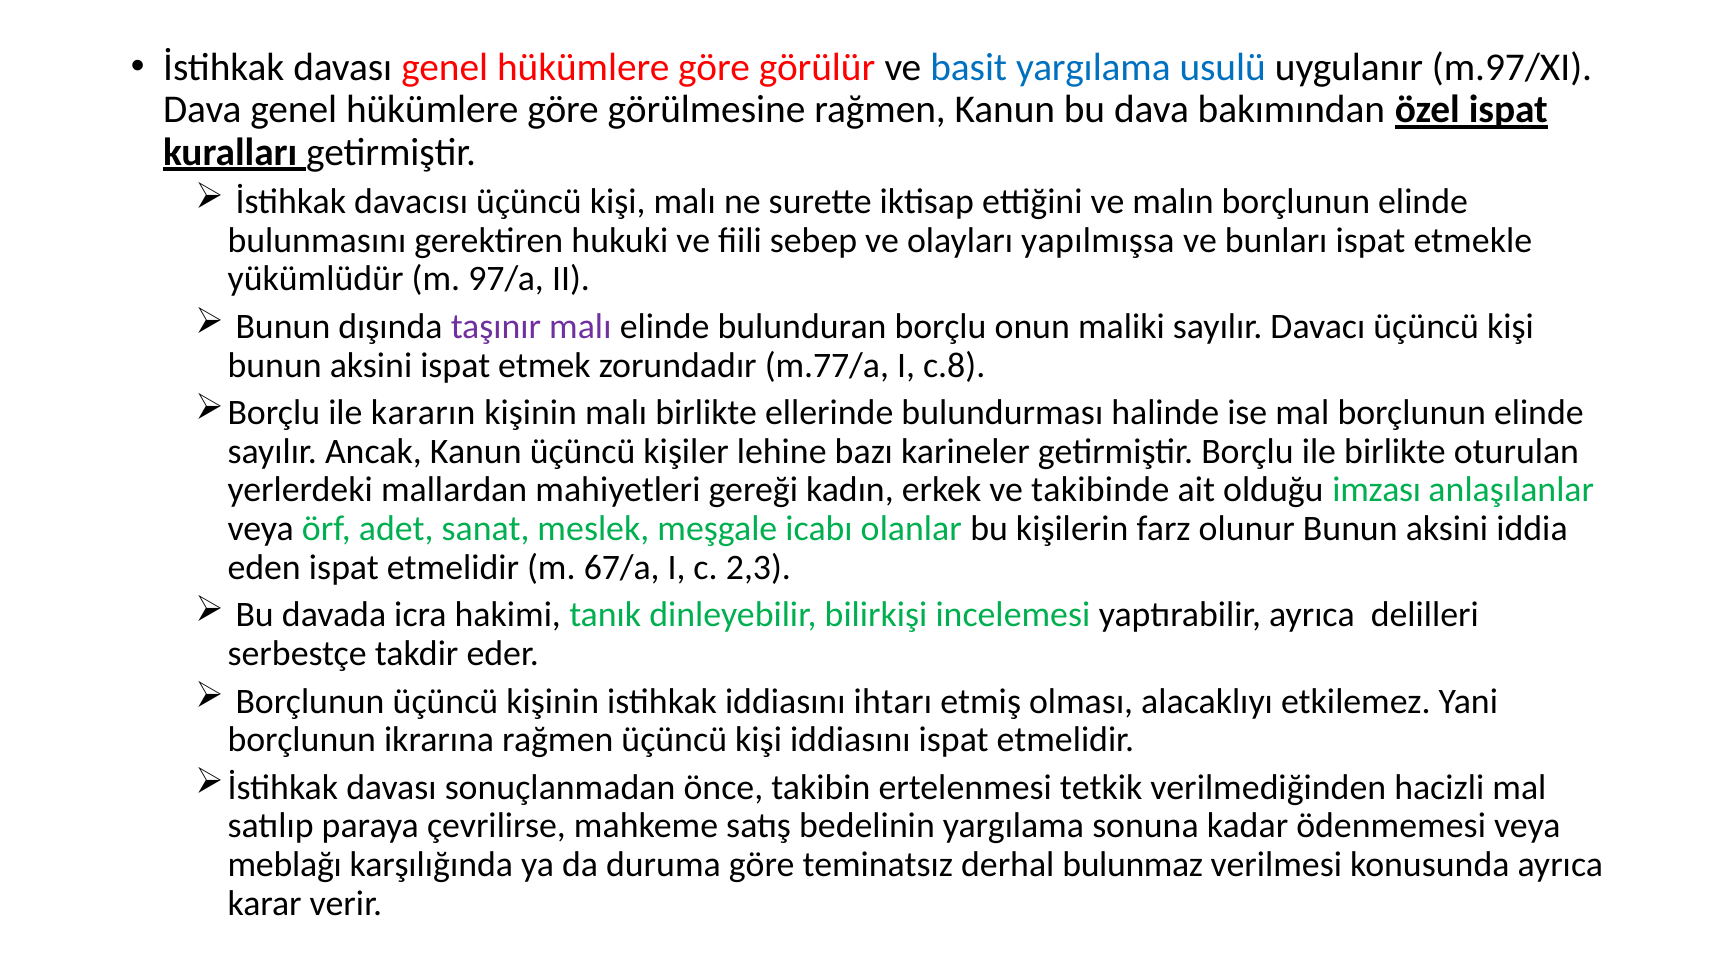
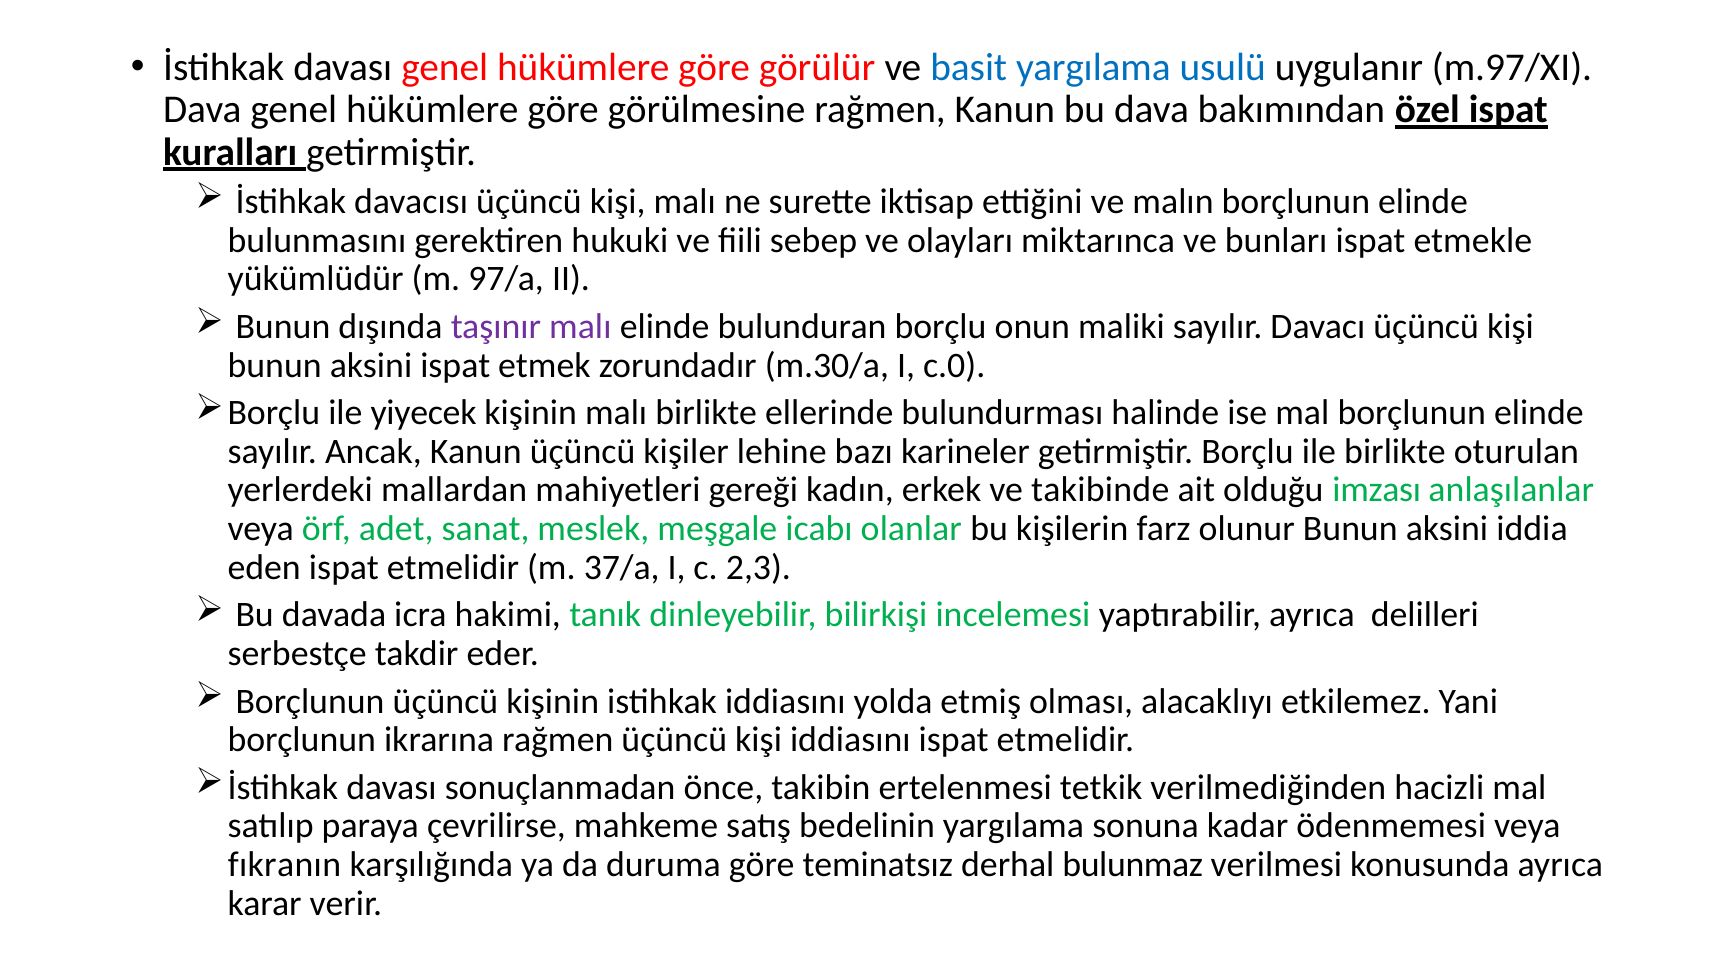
yapılmışsa: yapılmışsa -> miktarınca
m.77/a: m.77/a -> m.30/a
c.8: c.8 -> c.0
kararın: kararın -> yiyecek
67/a: 67/a -> 37/a
ihtarı: ihtarı -> yolda
meblağı: meblağı -> fıkranın
